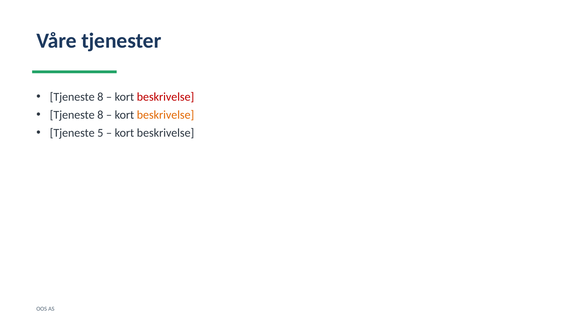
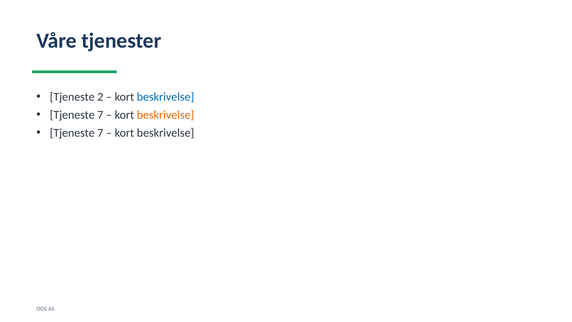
8 at (100, 97): 8 -> 2
beskrivelse at (166, 97) colour: red -> blue
8 at (100, 115): 8 -> 7
5 at (100, 133): 5 -> 7
